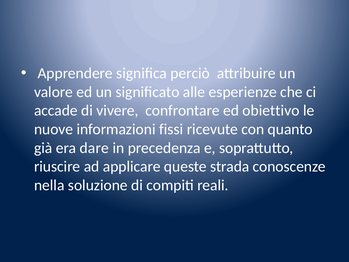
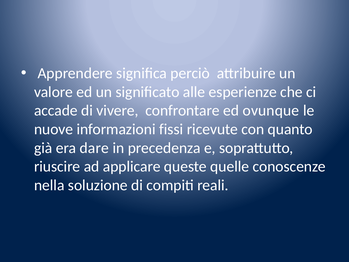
obiettivo: obiettivo -> ovunque
strada: strada -> quelle
